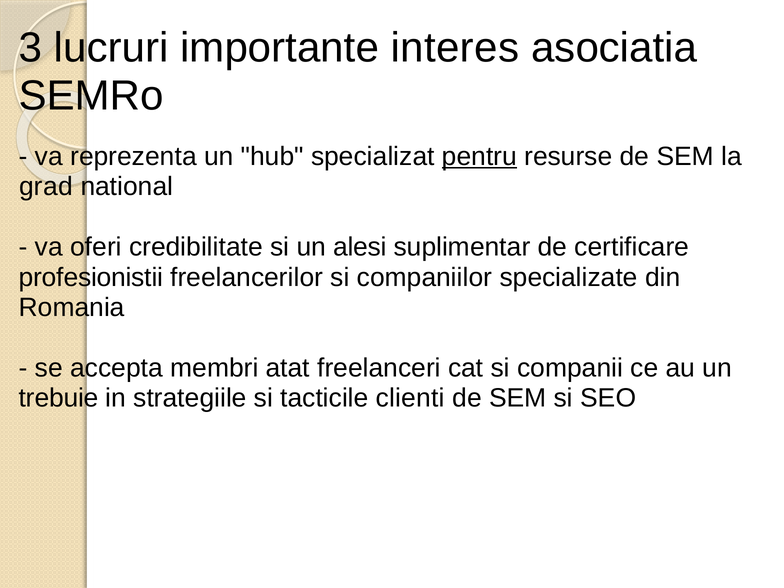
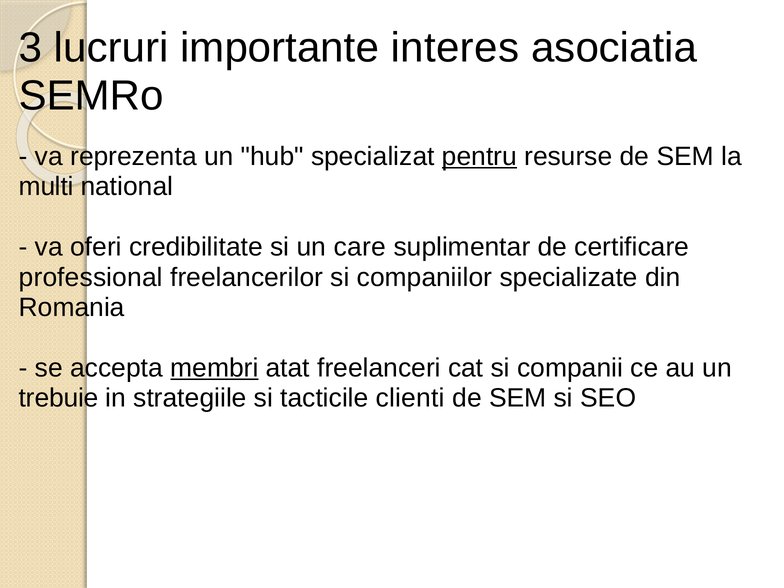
grad: grad -> multi
alesi: alesi -> care
profesionistii: profesionistii -> professional
membri underline: none -> present
